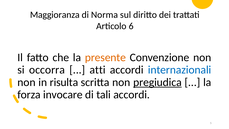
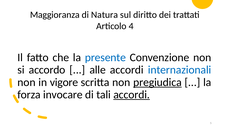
Norma: Norma -> Natura
6: 6 -> 4
presente colour: orange -> blue
occorra: occorra -> accordo
atti: atti -> alle
risulta: risulta -> vigore
accordi at (132, 94) underline: none -> present
